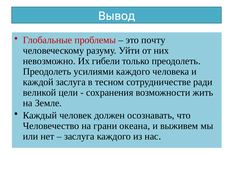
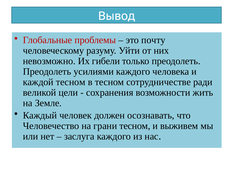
каждой заслуга: заслуга -> тесном
грани океана: океана -> тесном
